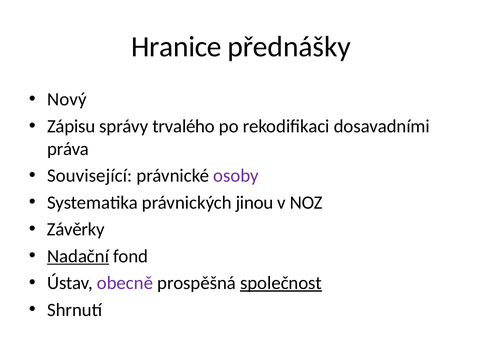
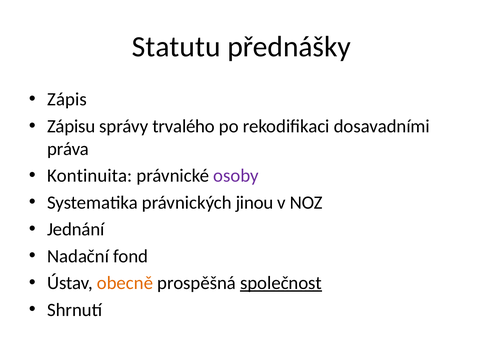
Hranice: Hranice -> Statutu
Nový: Nový -> Zápis
Související: Související -> Kontinuita
Závěrky: Závěrky -> Jednání
Nadační underline: present -> none
obecně colour: purple -> orange
